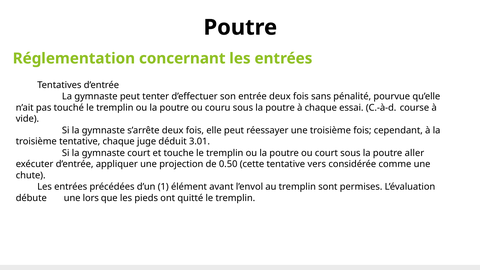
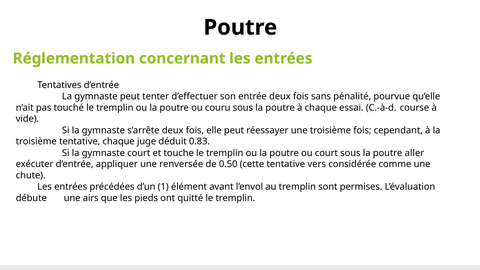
3.01: 3.01 -> 0.83
projection: projection -> renversée
lors: lors -> airs
